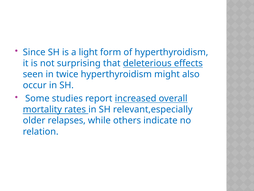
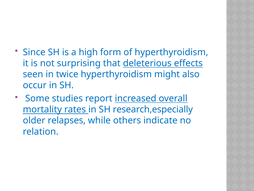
light: light -> high
relevant,especially: relevant,especially -> research,especially
